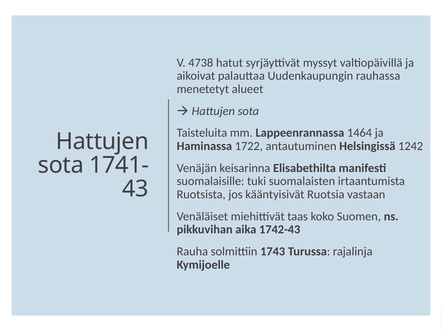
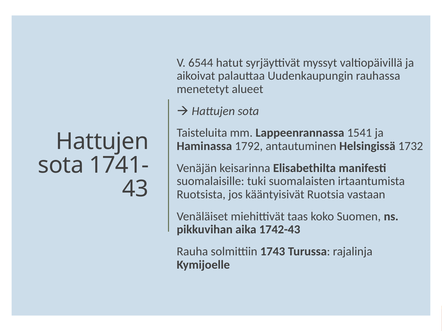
4738: 4738 -> 6544
1464: 1464 -> 1541
1722: 1722 -> 1792
1242: 1242 -> 1732
